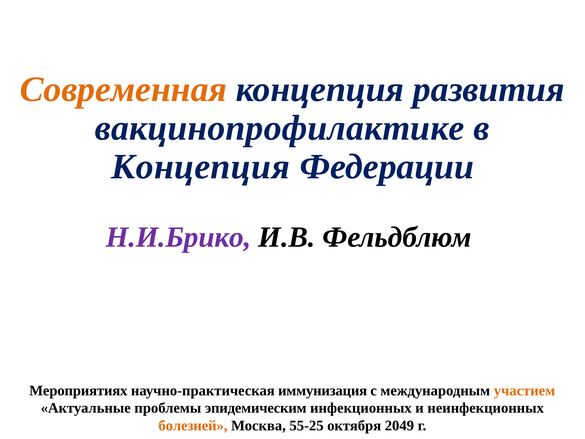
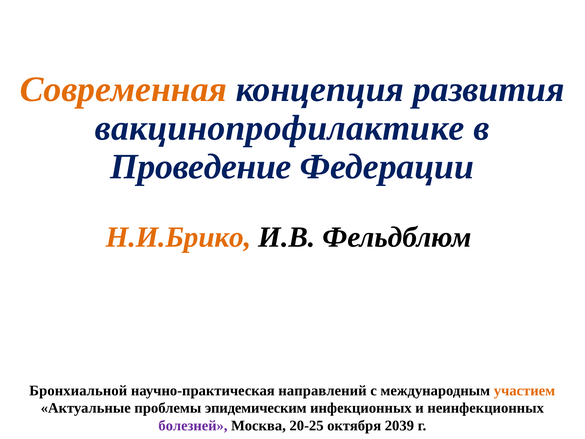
Концепция at (200, 167): Концепция -> Проведение
Н.И.Брико colour: purple -> orange
Мероприятиях: Мероприятиях -> Бронхиальной
иммунизация: иммунизация -> направлений
болезней colour: orange -> purple
55-25: 55-25 -> 20-25
2049: 2049 -> 2039
